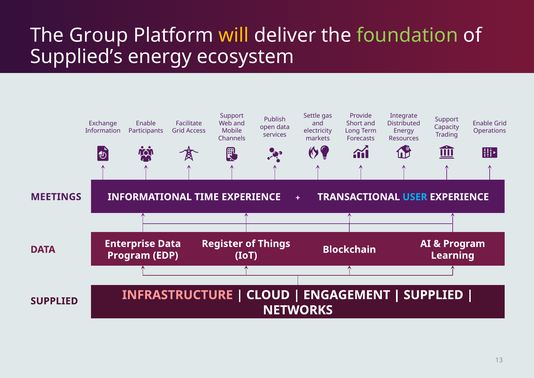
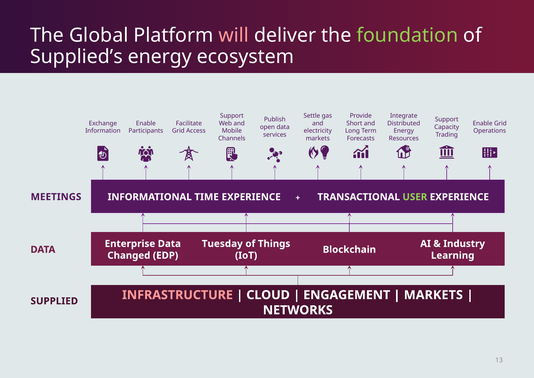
Group: Group -> Global
will colour: yellow -> pink
USER colour: light blue -> light green
Register: Register -> Tuesday
Program at (464, 243): Program -> Industry
Program at (129, 255): Program -> Changed
SUPPLIED at (433, 295): SUPPLIED -> MARKETS
